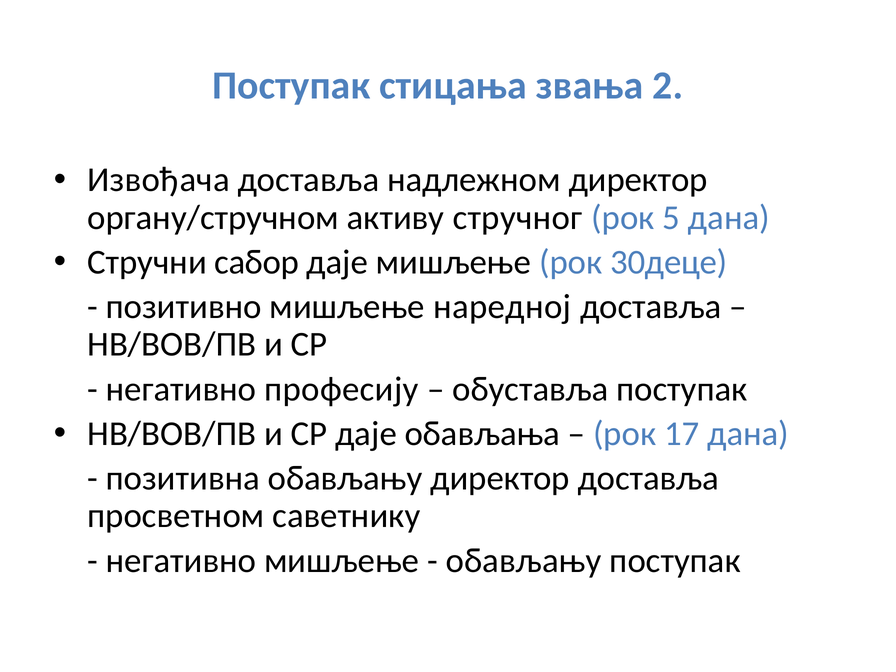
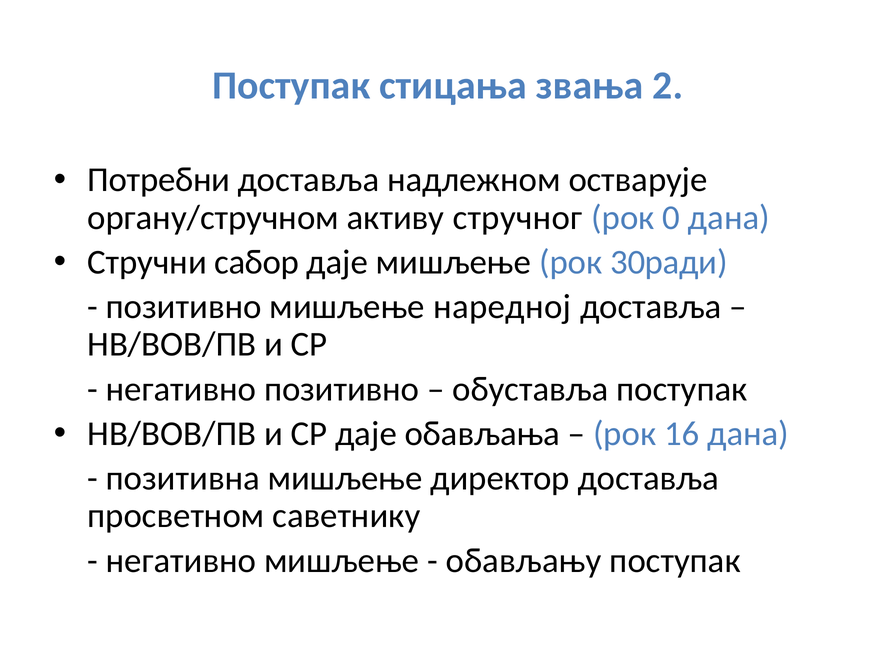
Извођача: Извођача -> Потребни
надлежном директор: директор -> остварује
5: 5 -> 0
30деце: 30деце -> 30ради
негативно професију: професију -> позитивно
17: 17 -> 16
позитивна обављању: обављању -> мишљење
